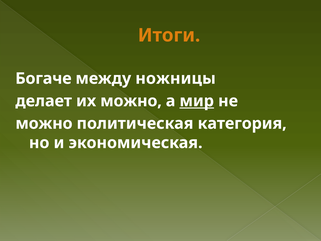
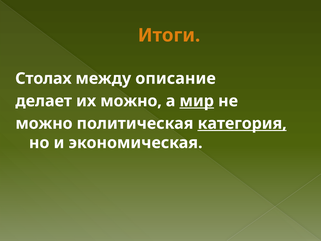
Богаче: Богаче -> Столах
ножницы: ножницы -> описание
категория underline: none -> present
